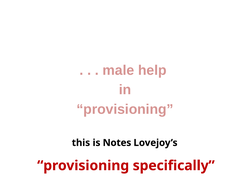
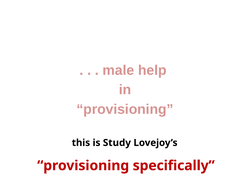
Notes: Notes -> Study
